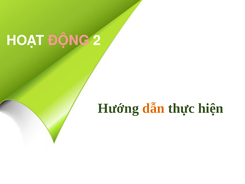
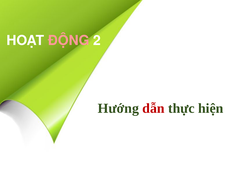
dẫn colour: orange -> red
